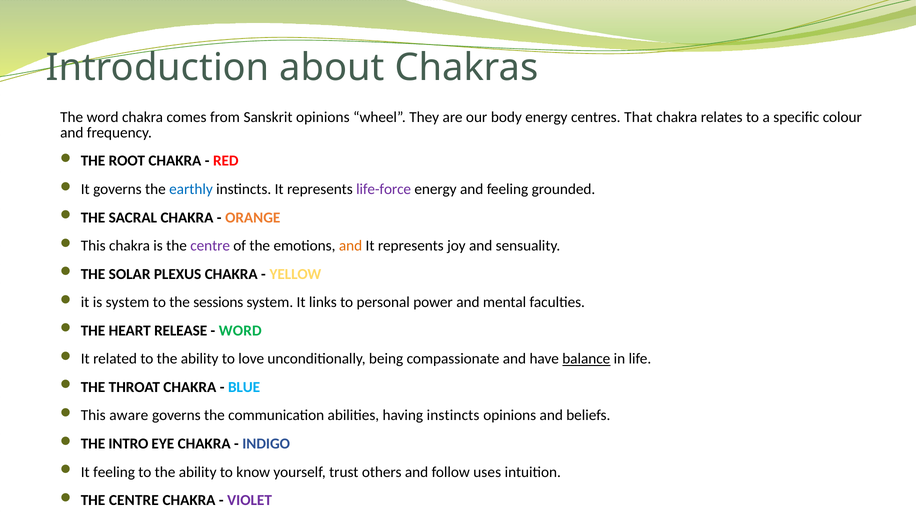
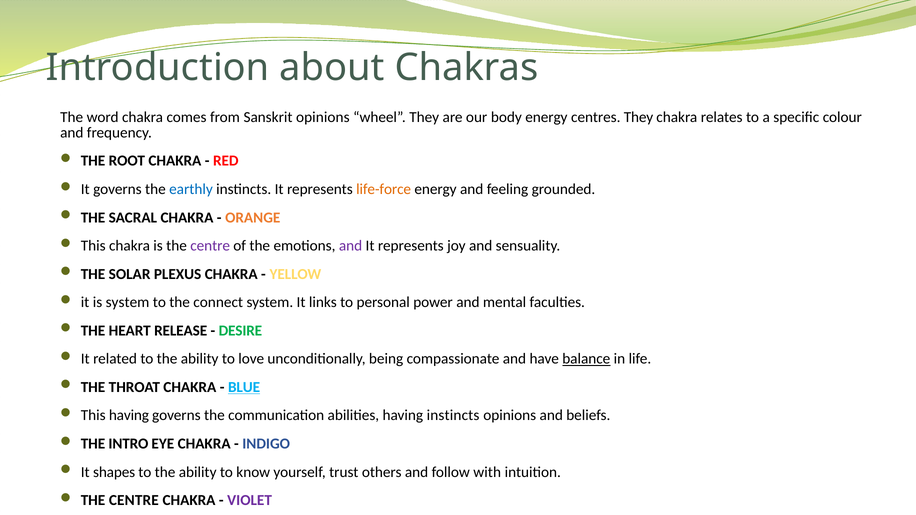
centres That: That -> They
life-force colour: purple -> orange
and at (351, 246) colour: orange -> purple
the sessions: sessions -> connect
WORD at (240, 331): WORD -> DESIRE
BLUE underline: none -> present
This aware: aware -> having
It feeling: feeling -> shapes
follow uses: uses -> with
